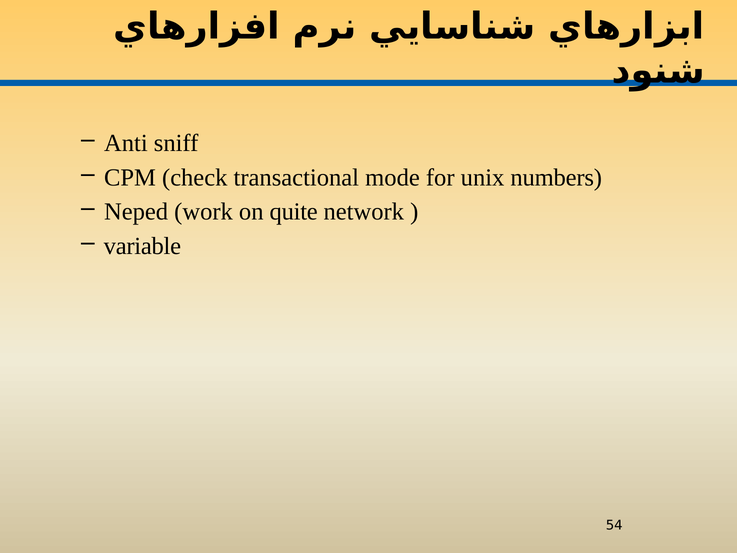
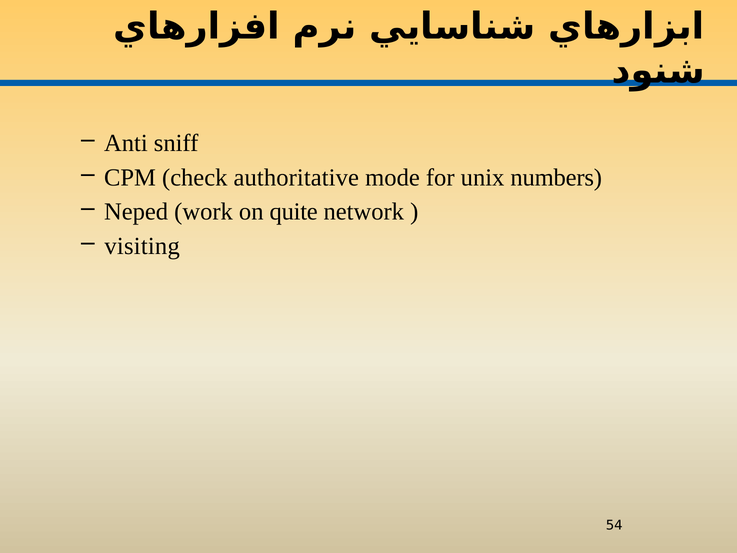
transactional: transactional -> authoritative
variable: variable -> visiting
